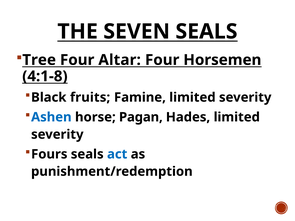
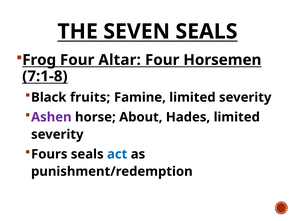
Tree: Tree -> Frog
4:1-8: 4:1-8 -> 7:1-8
Ashen colour: blue -> purple
Pagan: Pagan -> About
